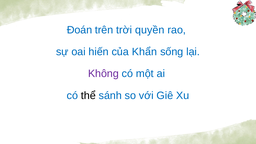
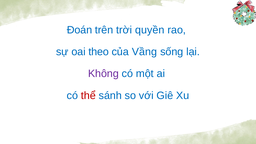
hiến: hiến -> theo
Khẩn: Khẩn -> Vầng
thể colour: black -> red
